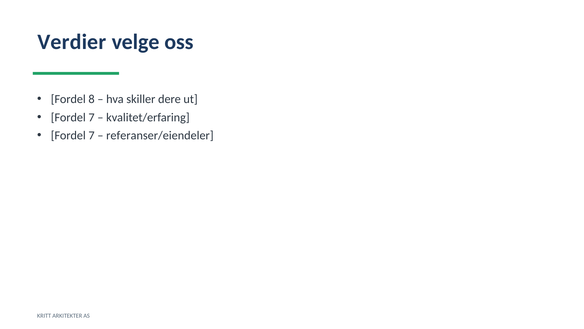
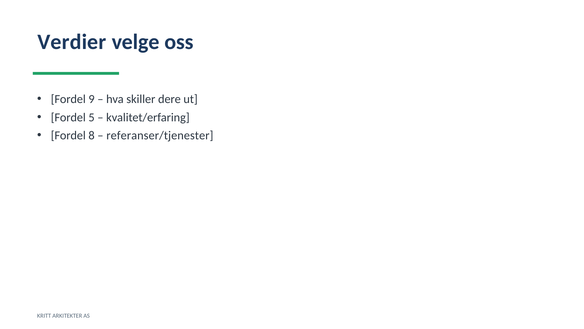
8: 8 -> 9
7 at (92, 117): 7 -> 5
7 at (92, 135): 7 -> 8
referanser/eiendeler: referanser/eiendeler -> referanser/tjenester
